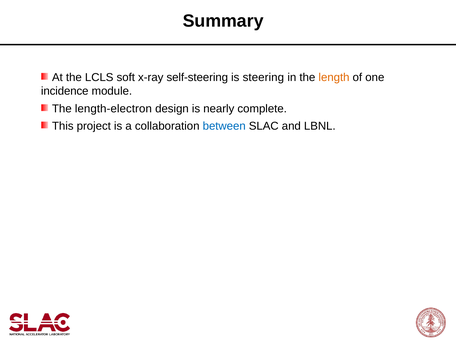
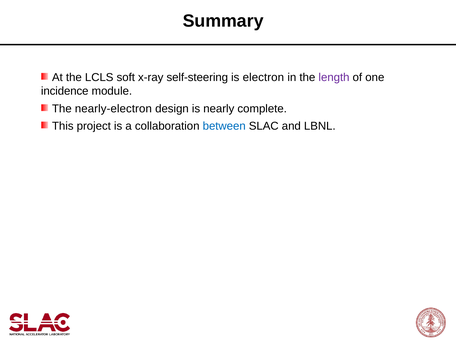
steering: steering -> electron
length colour: orange -> purple
length-electron: length-electron -> nearly-electron
